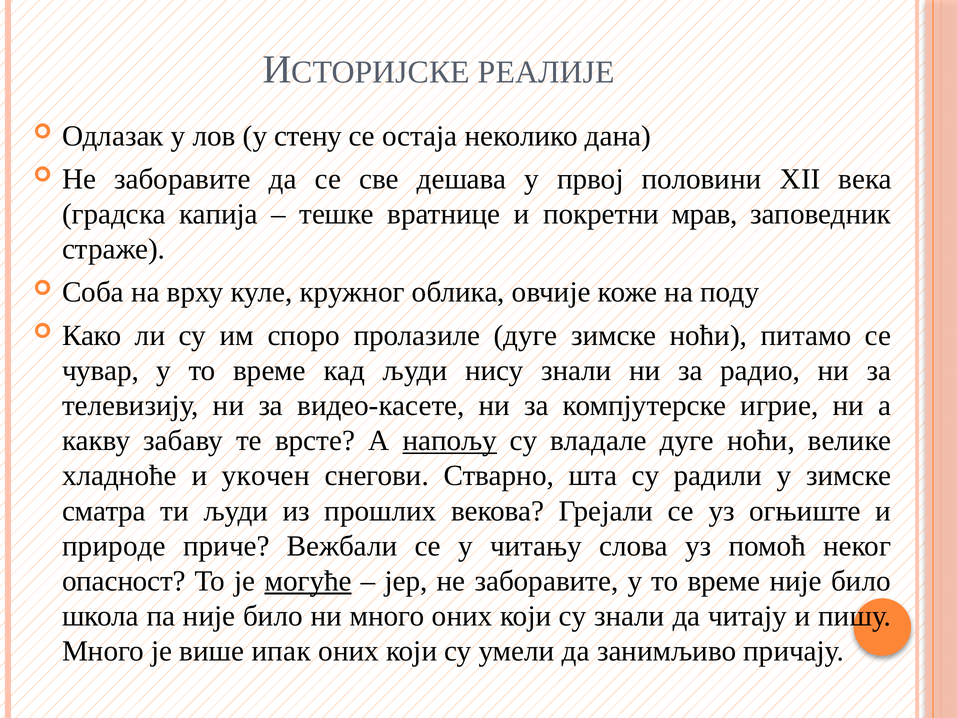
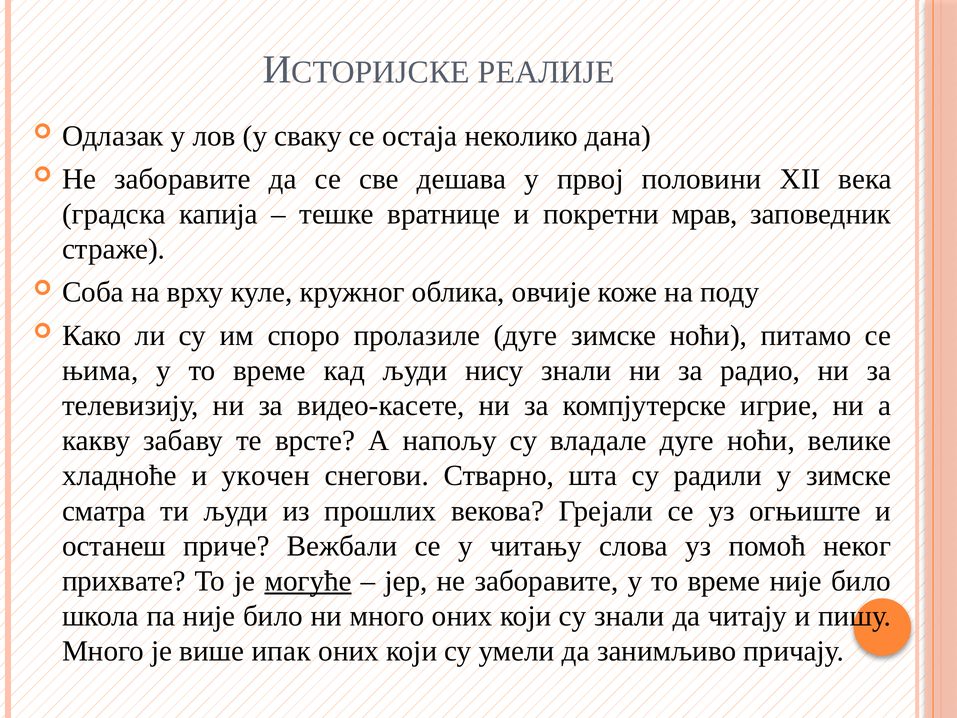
стену: стену -> сваку
чувар: чувар -> њима
напољу underline: present -> none
природе: природе -> останеш
опасност: опасност -> прихвате
